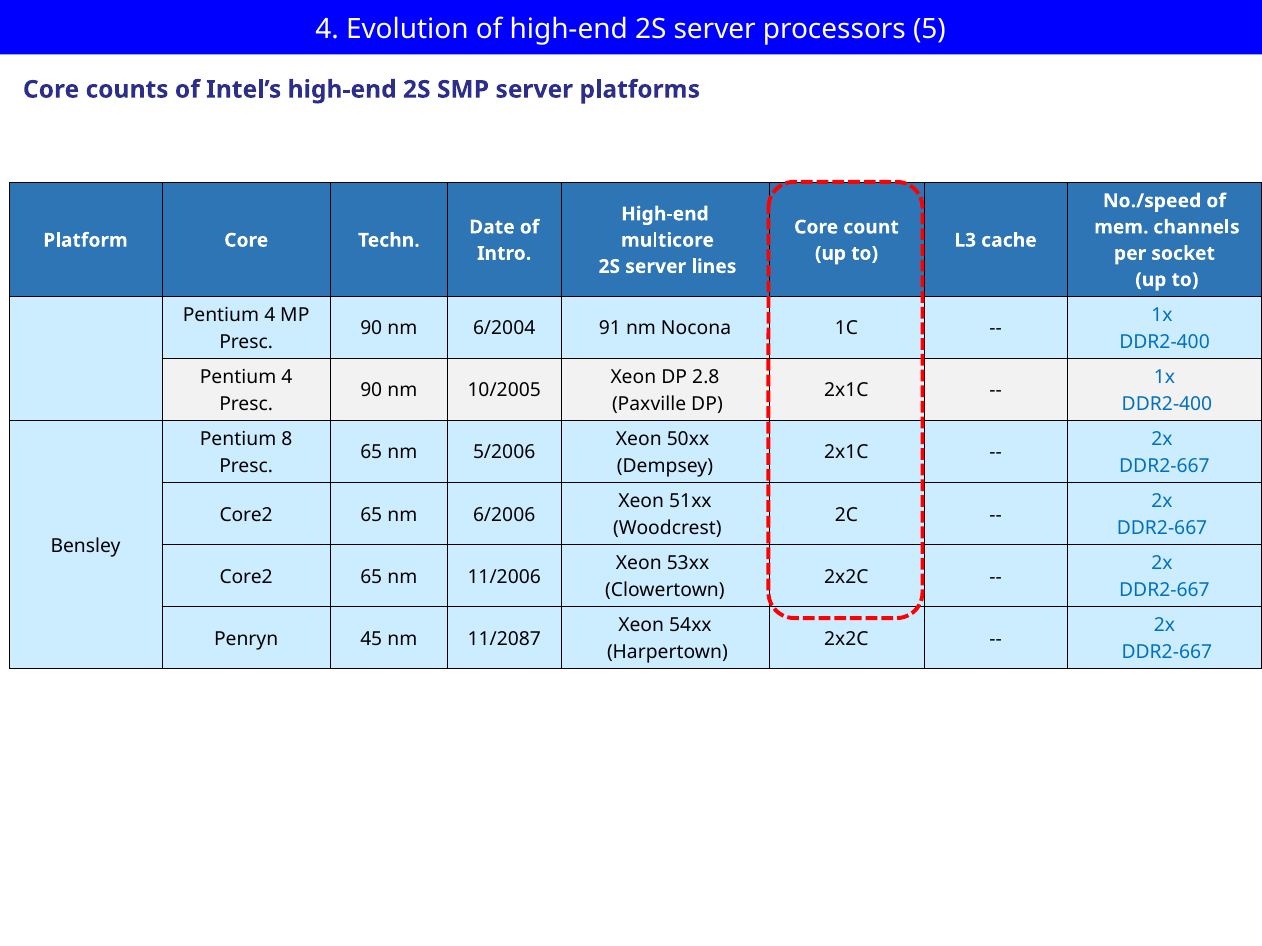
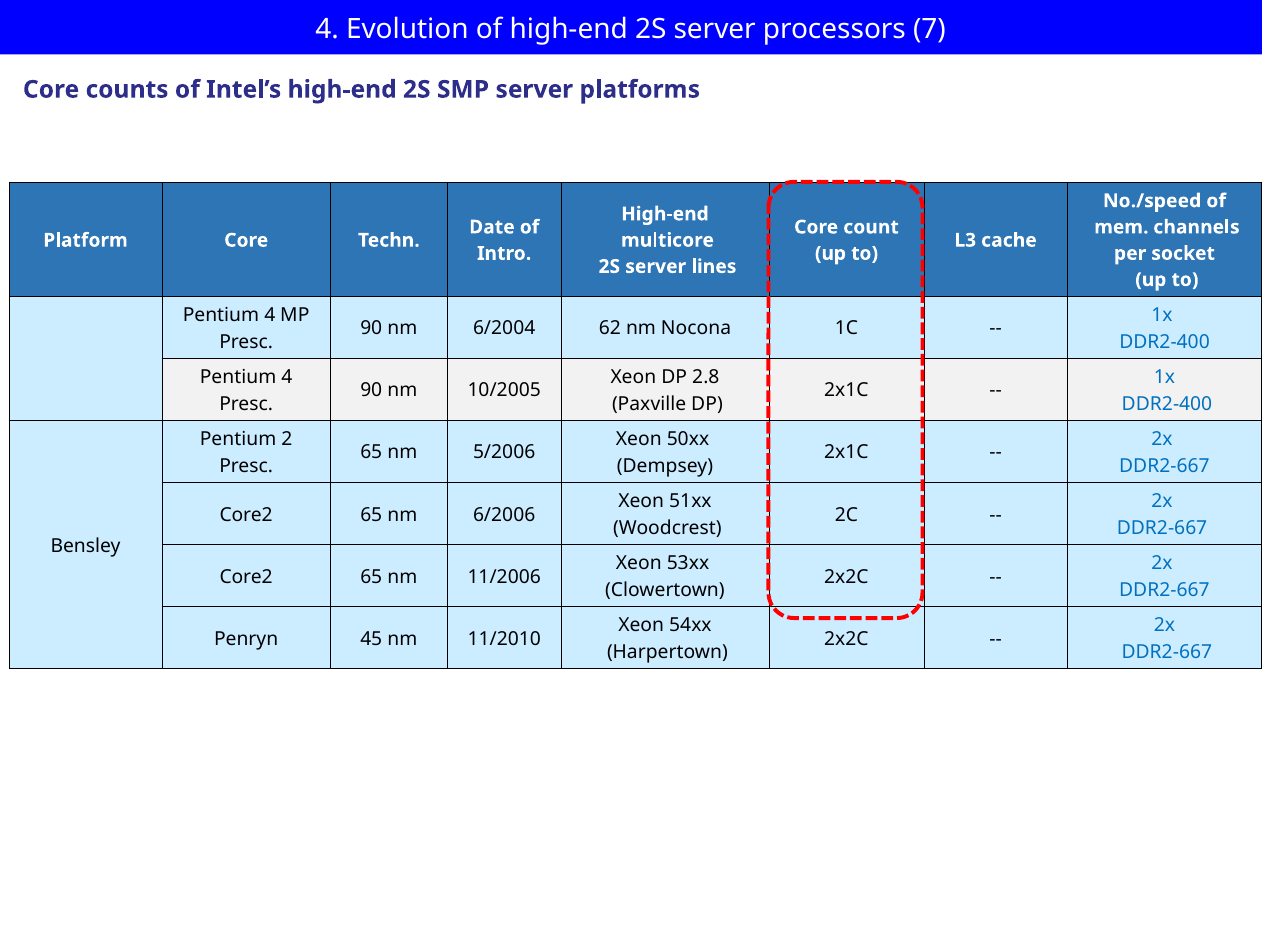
5: 5 -> 7
91: 91 -> 62
8: 8 -> 2
11/2087: 11/2087 -> 11/2010
